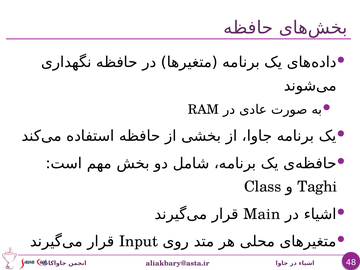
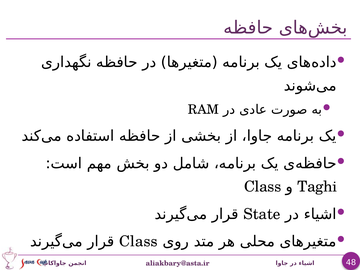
Main: Main -> State
Input at (138, 242): Input -> Class
